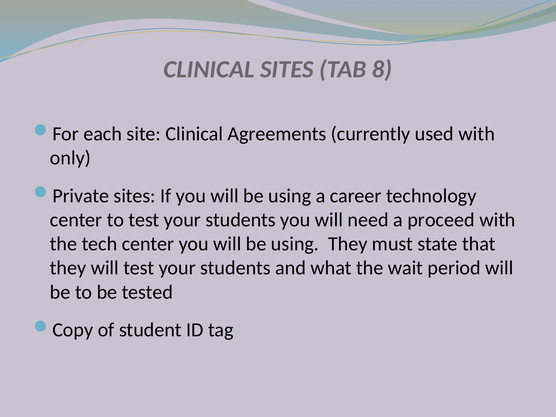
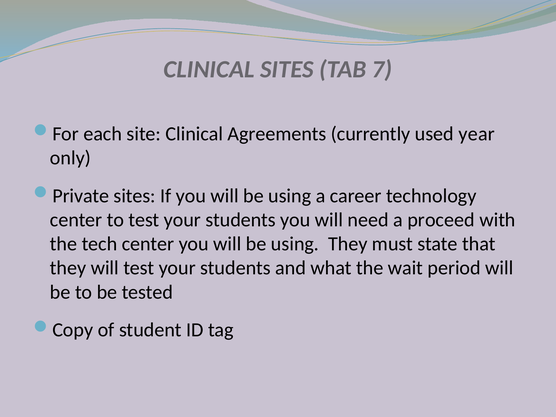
8: 8 -> 7
used with: with -> year
